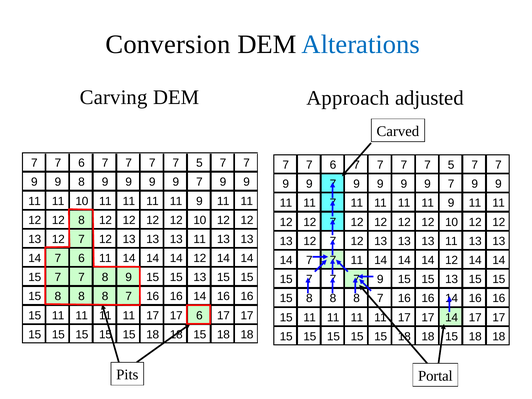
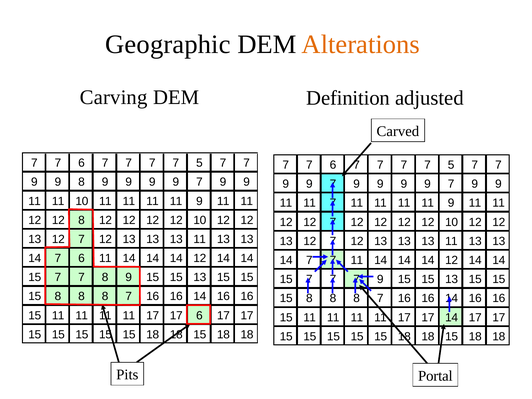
Conversion: Conversion -> Geographic
Alterations colour: blue -> orange
Approach: Approach -> Definition
